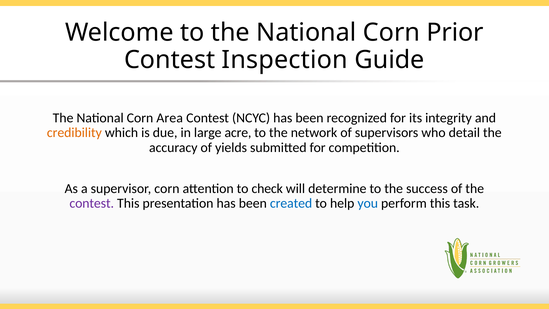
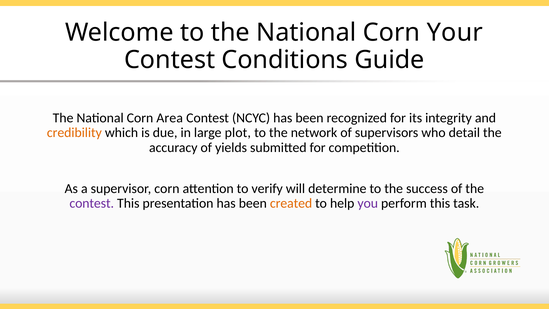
Prior: Prior -> Your
Inspection: Inspection -> Conditions
acre: acre -> plot
check: check -> verify
created colour: blue -> orange
you colour: blue -> purple
